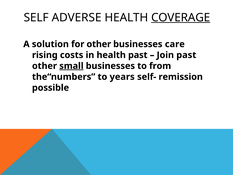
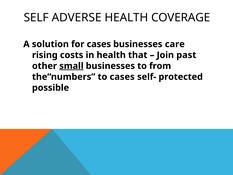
COVERAGE underline: present -> none
for other: other -> cases
health past: past -> that
to years: years -> cases
remission: remission -> protected
